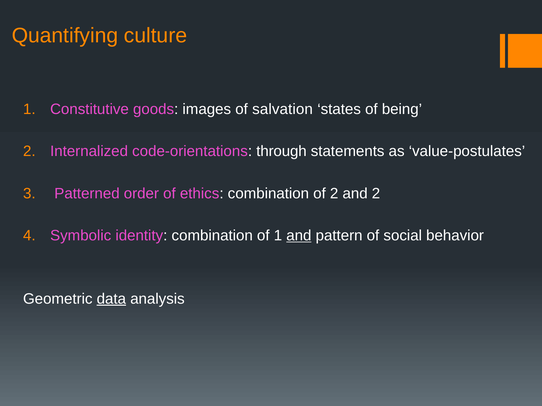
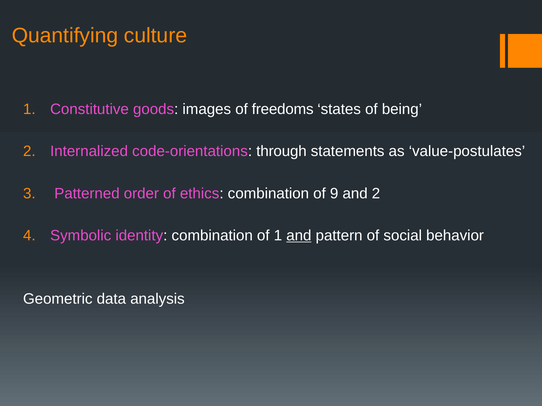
salvation: salvation -> freedoms
of 2: 2 -> 9
data underline: present -> none
